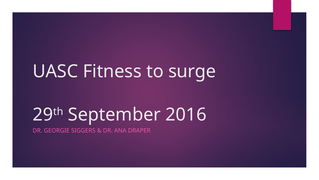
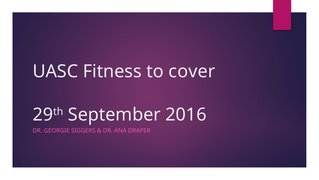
surge: surge -> cover
